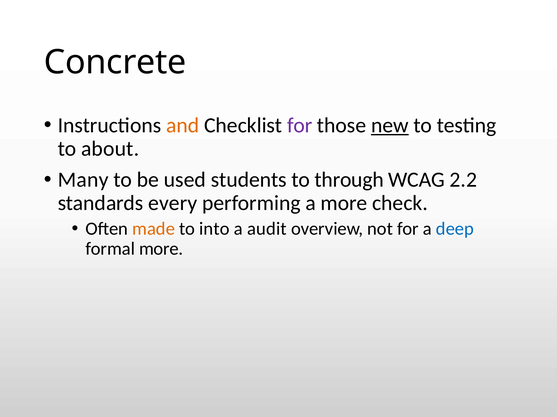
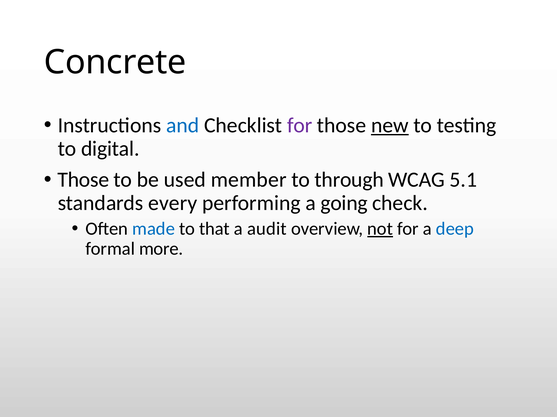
and colour: orange -> blue
about: about -> digital
Many at (83, 180): Many -> Those
students: students -> member
2.2: 2.2 -> 5.1
a more: more -> going
made colour: orange -> blue
into: into -> that
not underline: none -> present
